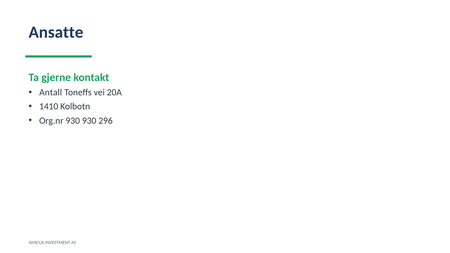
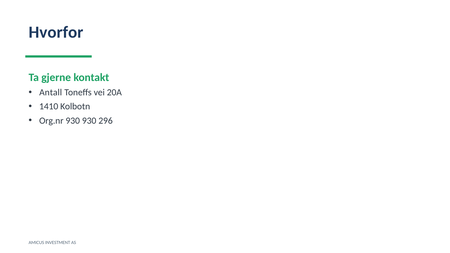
Ansatte: Ansatte -> Hvorfor
